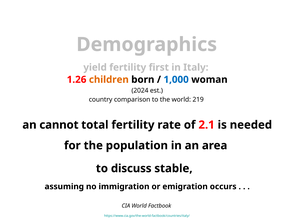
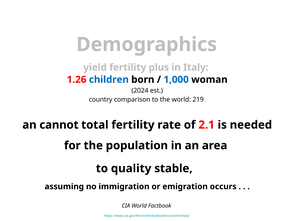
first: first -> plus
children colour: orange -> blue
discuss: discuss -> quality
